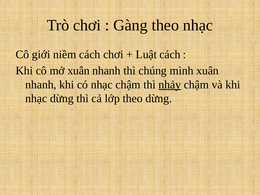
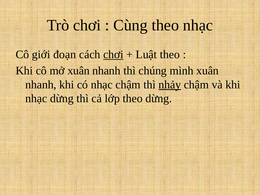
Gàng: Gàng -> Cùng
niềm: niềm -> đoạn
chơi at (113, 55) underline: none -> present
Luật cách: cách -> theo
